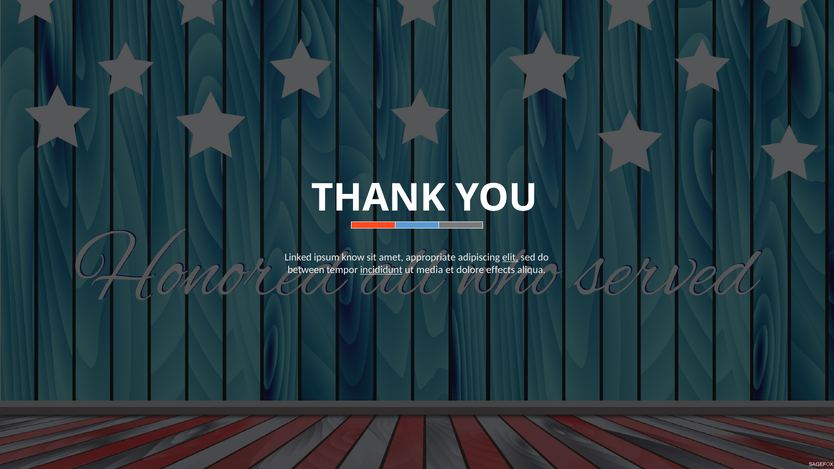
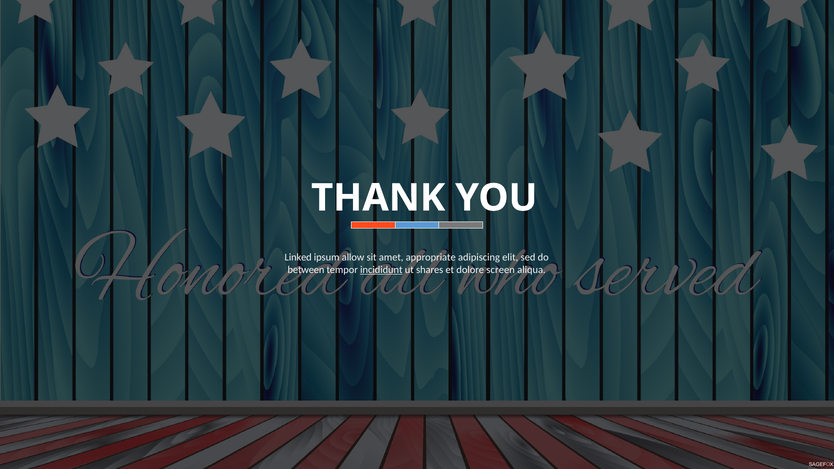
know: know -> allow
elit underline: present -> none
media: media -> shares
effects: effects -> screen
